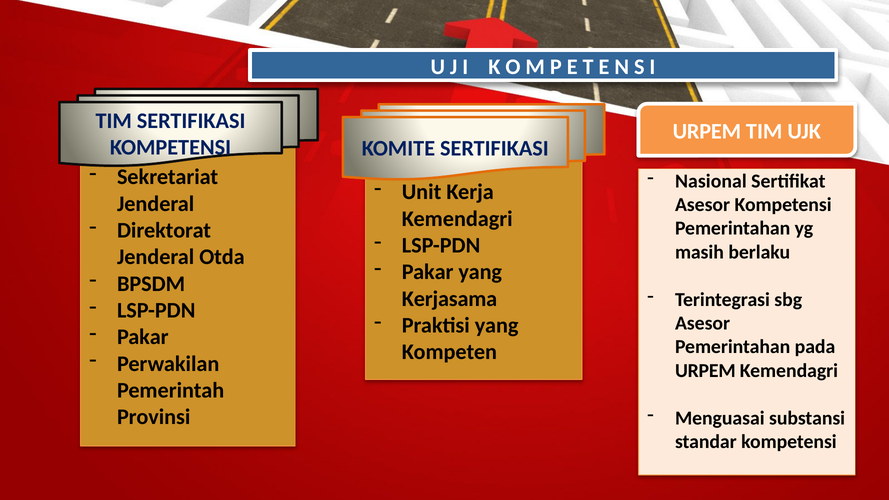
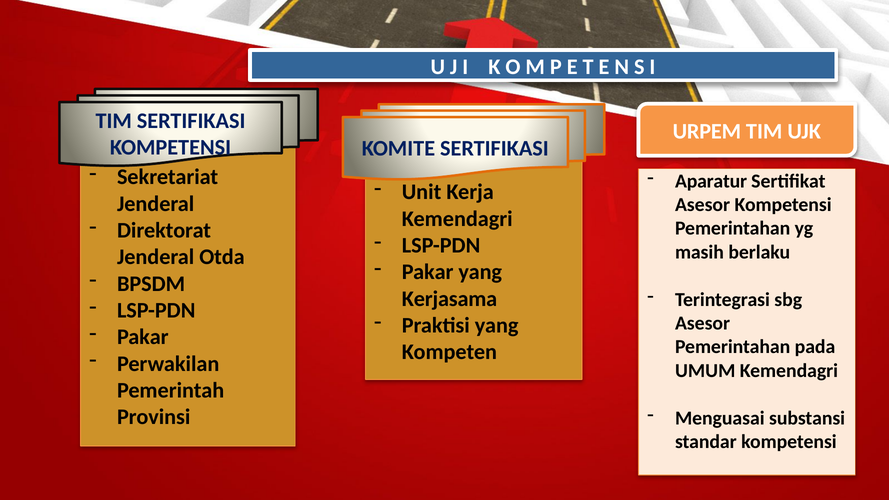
Nasional: Nasional -> Aparatur
URPEM at (705, 371): URPEM -> UMUM
